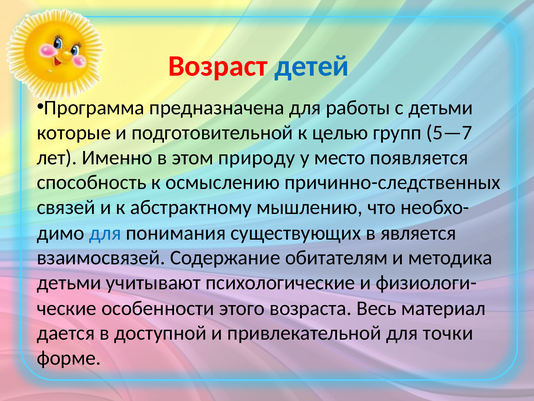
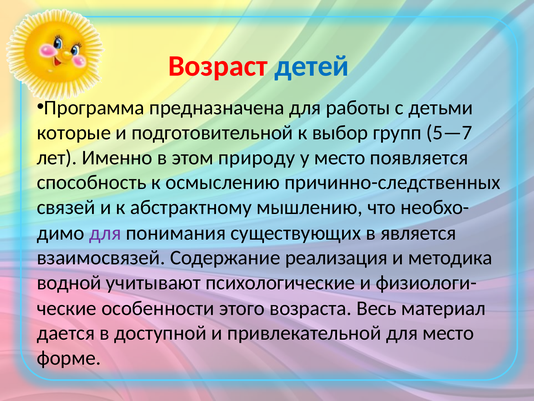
целью: целью -> выбор
для at (105, 233) colour: blue -> purple
обитателям: обитателям -> реализация
детьми at (69, 282): детьми -> водной
для точки: точки -> место
